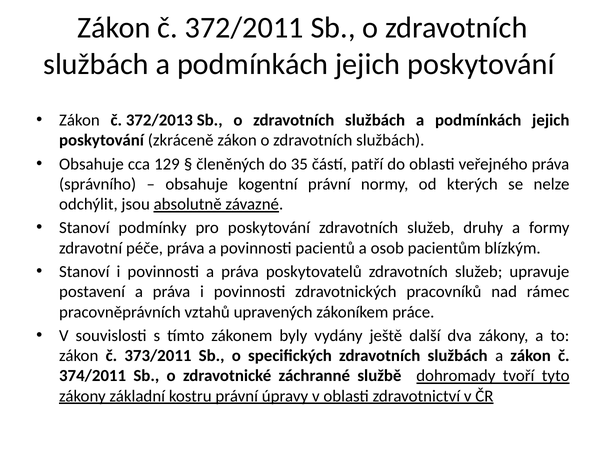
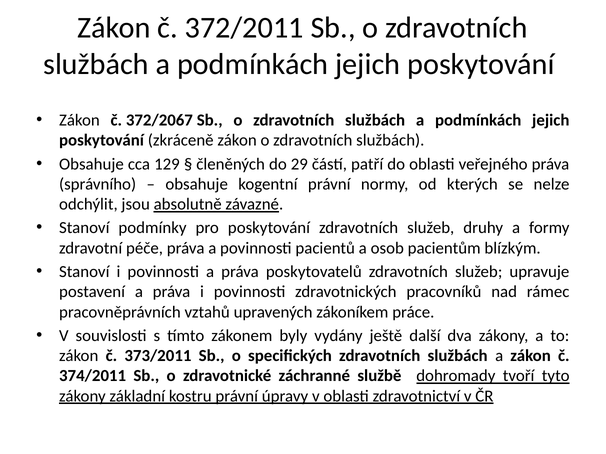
372/2013: 372/2013 -> 372/2067
35: 35 -> 29
